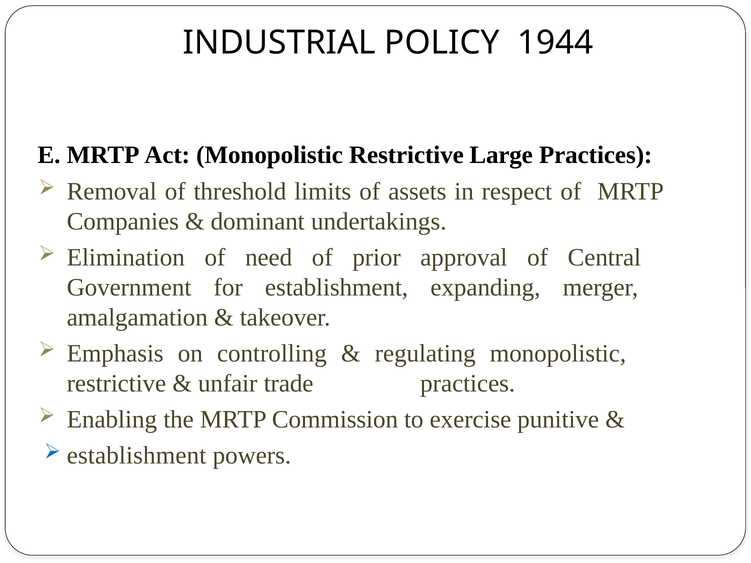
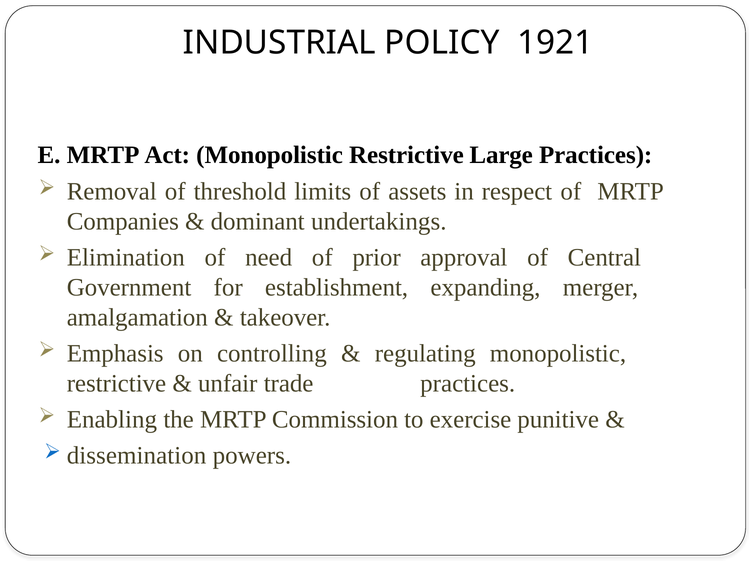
1944: 1944 -> 1921
establishment at (137, 456): establishment -> dissemination
